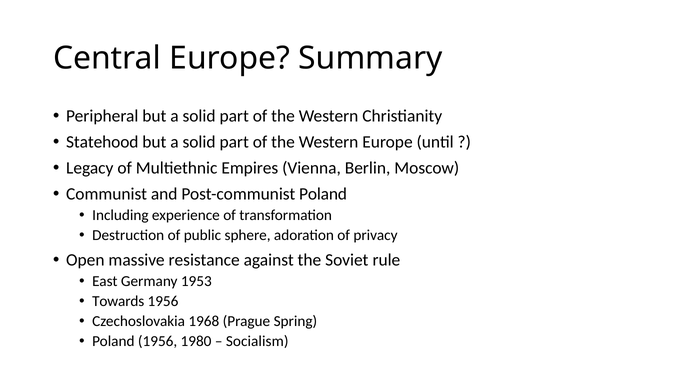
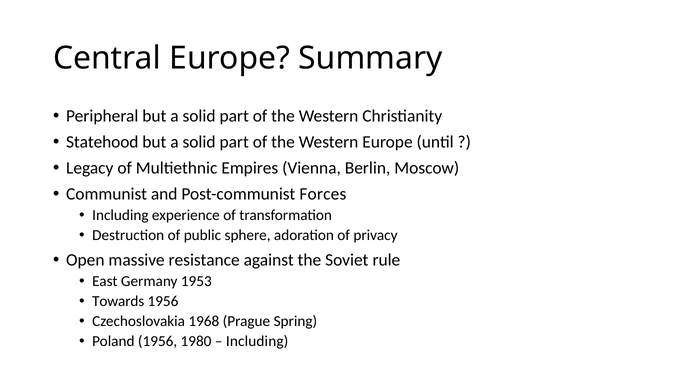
Post-communist Poland: Poland -> Forces
Socialism at (257, 342): Socialism -> Including
